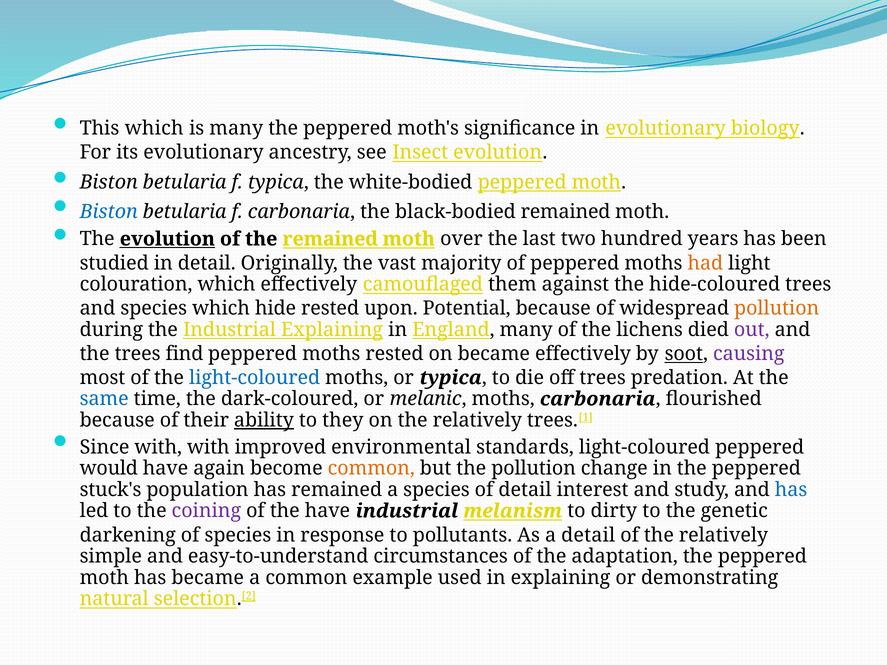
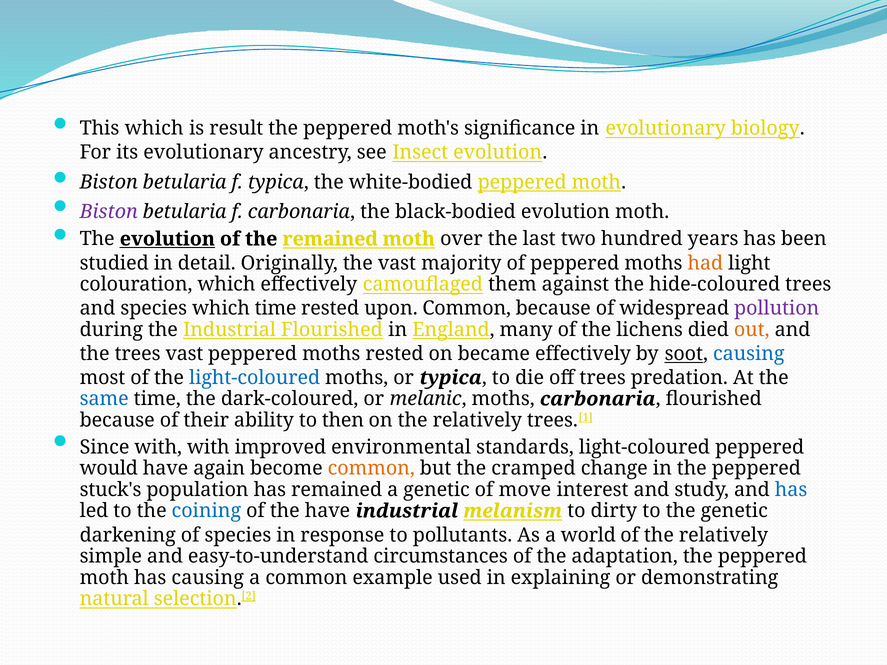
is many: many -> result
Biston at (109, 212) colour: blue -> purple
black-bodied remained: remained -> evolution
which hide: hide -> time
upon Potential: Potential -> Common
pollution at (777, 308) colour: orange -> purple
Industrial Explaining: Explaining -> Flourished
out colour: purple -> orange
trees find: find -> vast
causing at (749, 354) colour: purple -> blue
ability underline: present -> none
they: they -> then
the pollution: pollution -> cramped
a species: species -> genetic
of detail: detail -> move
coining colour: purple -> blue
a detail: detail -> world
has became: became -> causing
